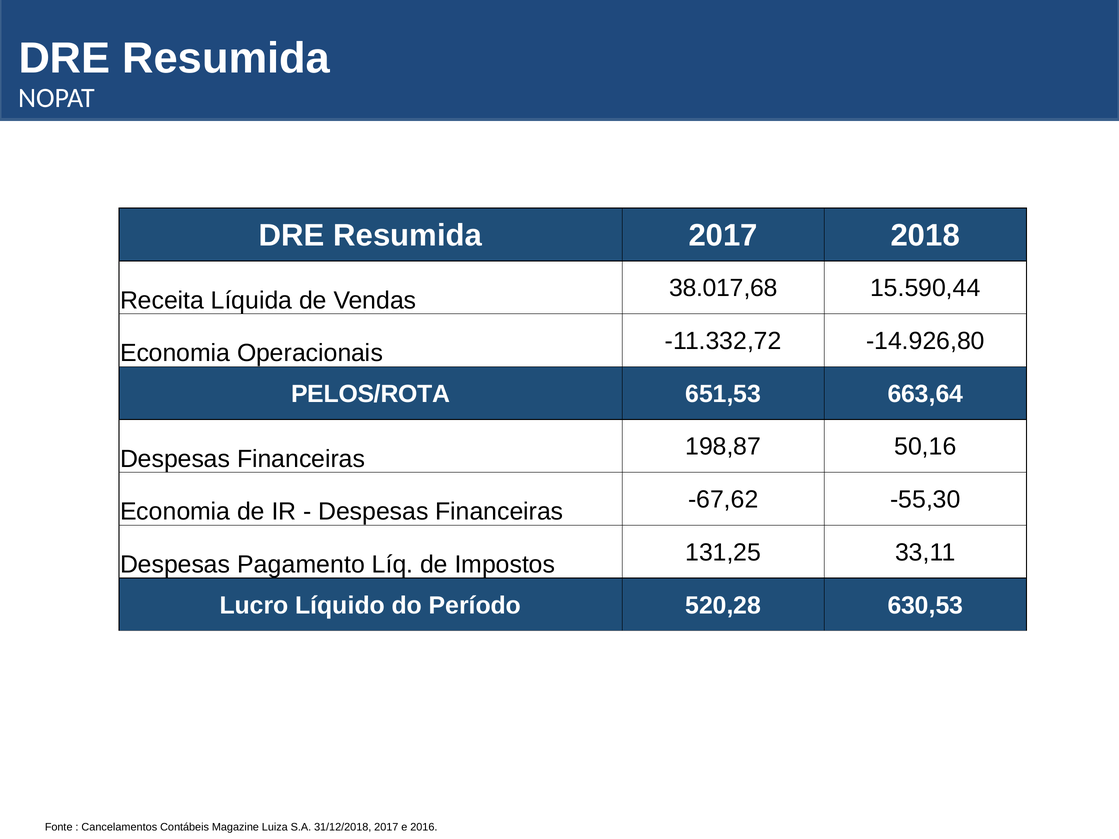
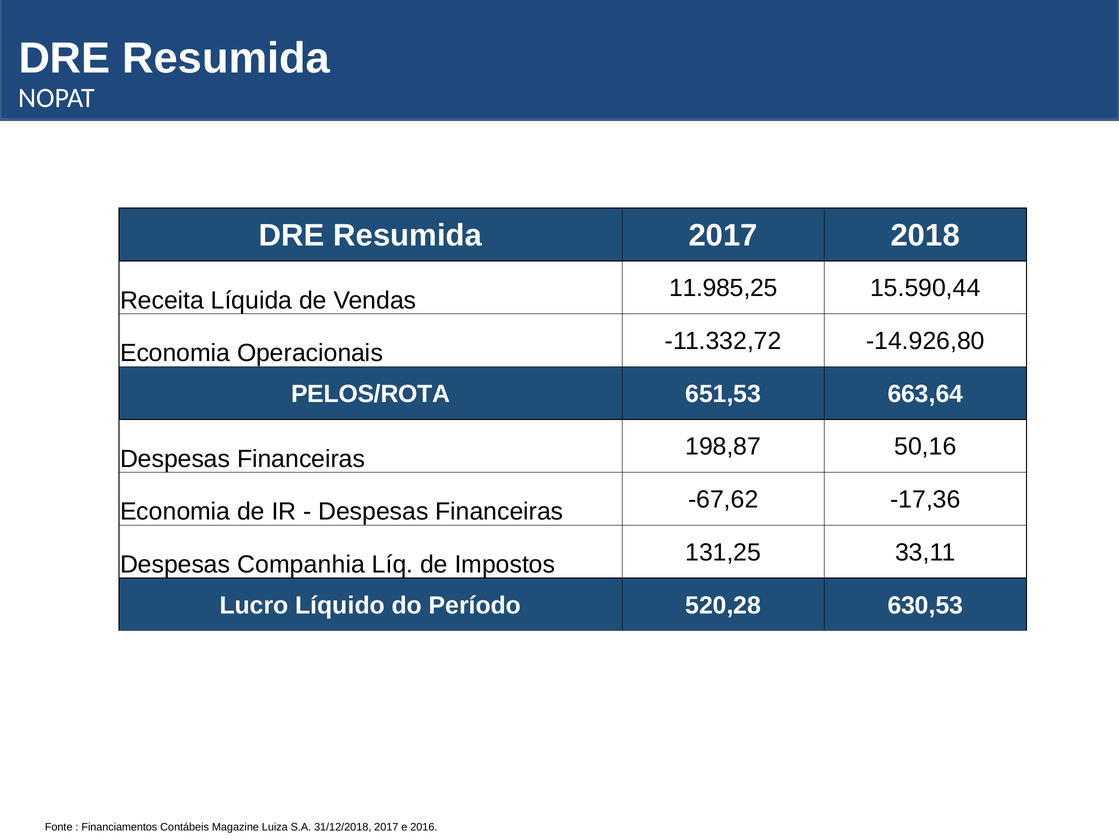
38.017,68: 38.017,68 -> 11.985,25
-55,30: -55,30 -> -17,36
Pagamento: Pagamento -> Companhia
Cancelamentos: Cancelamentos -> Financiamentos
